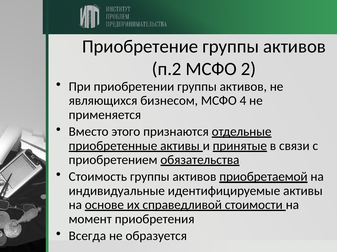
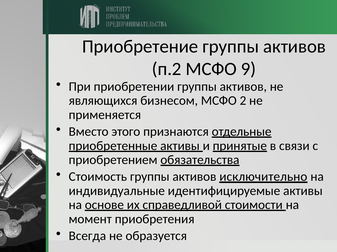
2: 2 -> 9
4: 4 -> 2
приобретаемой: приобретаемой -> исключительно
